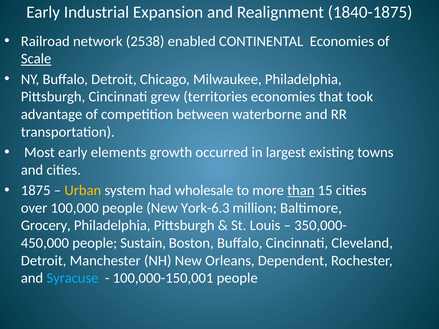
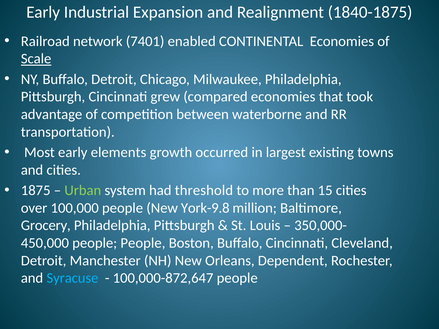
2538: 2538 -> 7401
territories: territories -> compared
Urban colour: yellow -> light green
wholesale: wholesale -> threshold
than underline: present -> none
York-6.3: York-6.3 -> York-9.8
people Sustain: Sustain -> People
100,000-150,001: 100,000-150,001 -> 100,000-872,647
